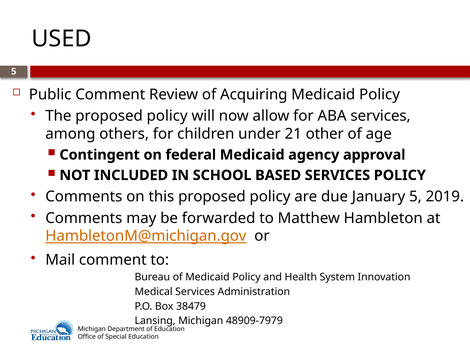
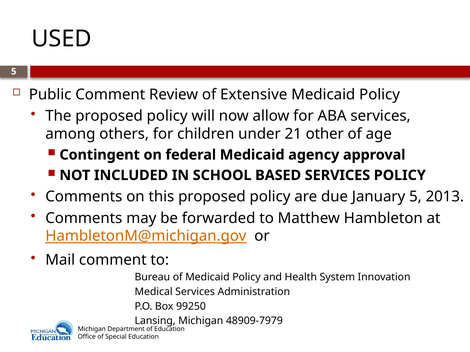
Acquiring: Acquiring -> Extensive
2019: 2019 -> 2013
38479: 38479 -> 99250
